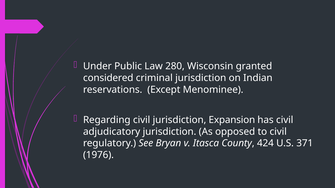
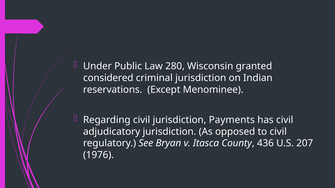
Expansion: Expansion -> Payments
424: 424 -> 436
371: 371 -> 207
